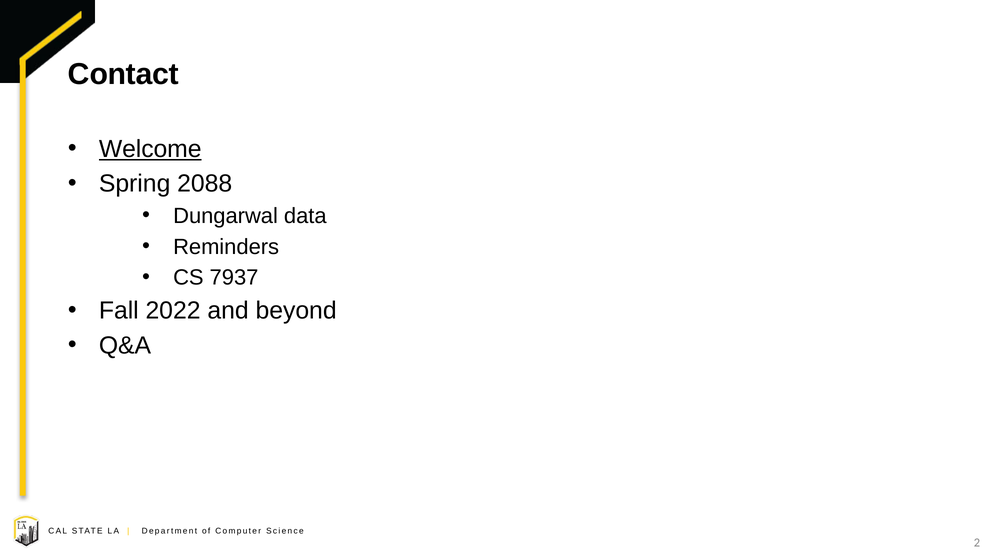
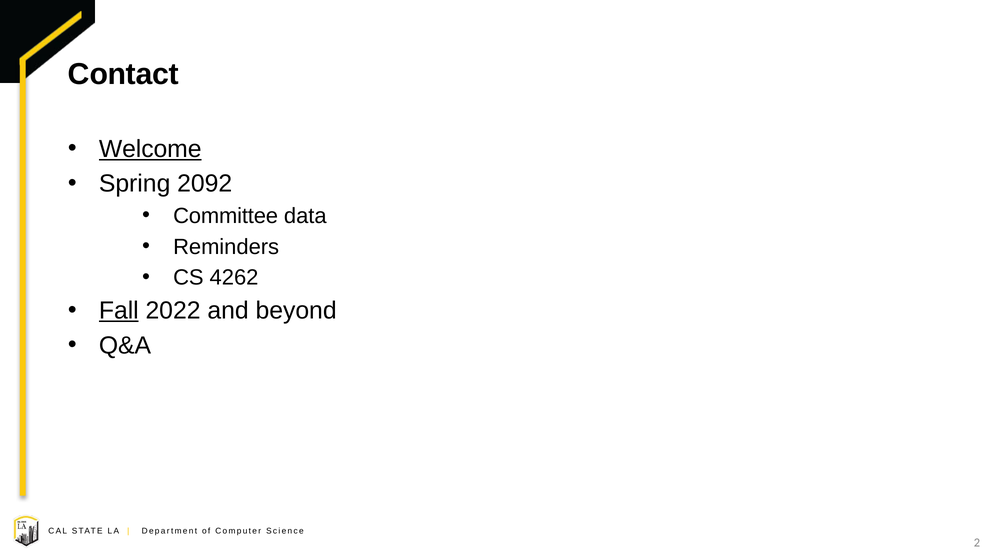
2088: 2088 -> 2092
Dungarwal: Dungarwal -> Committee
7937: 7937 -> 4262
Fall underline: none -> present
